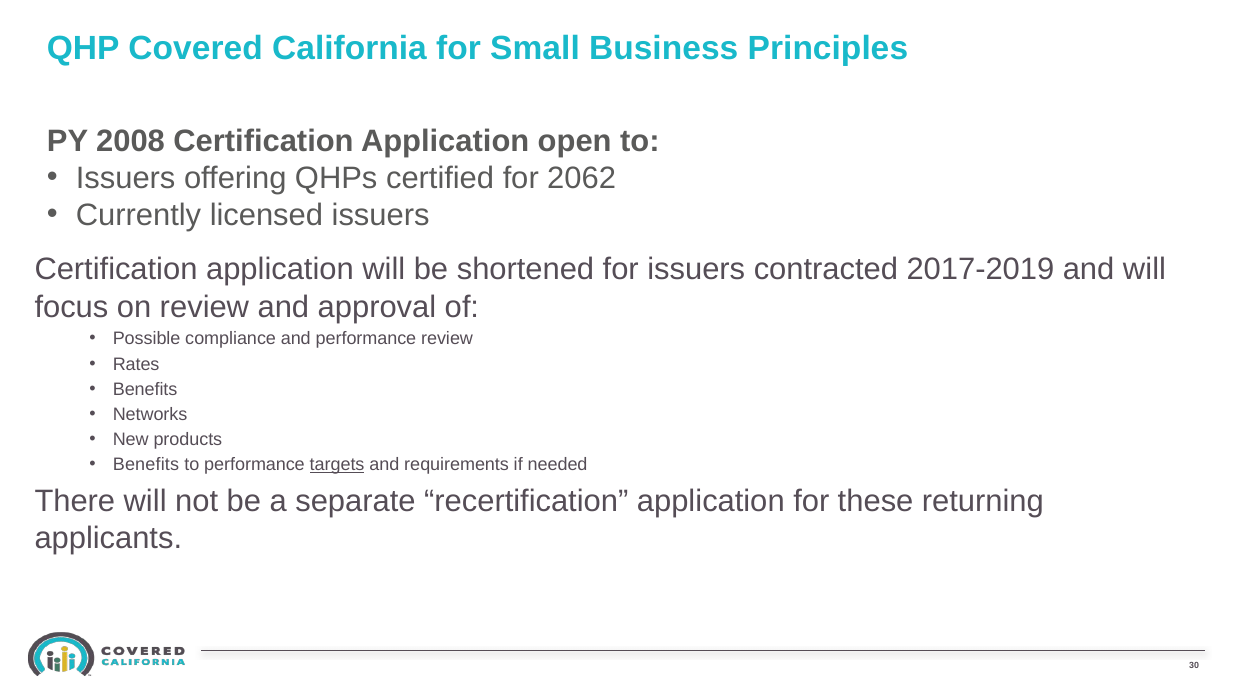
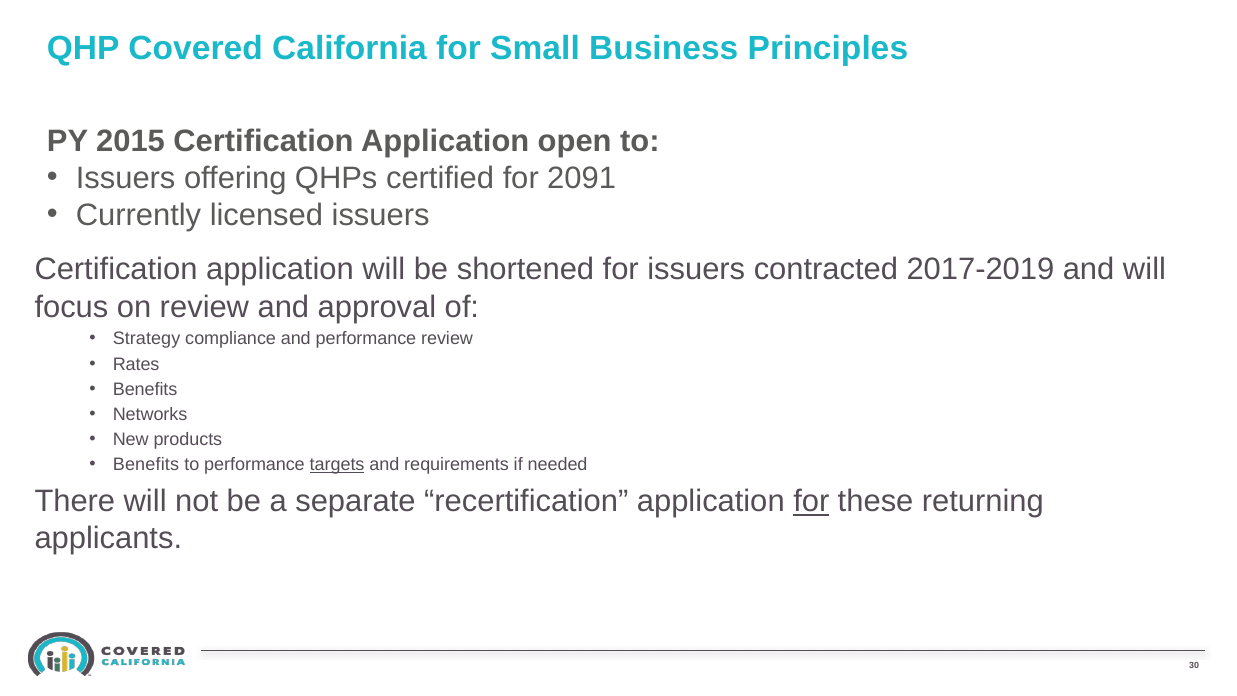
2008: 2008 -> 2015
2062: 2062 -> 2091
Possible: Possible -> Strategy
for at (811, 501) underline: none -> present
